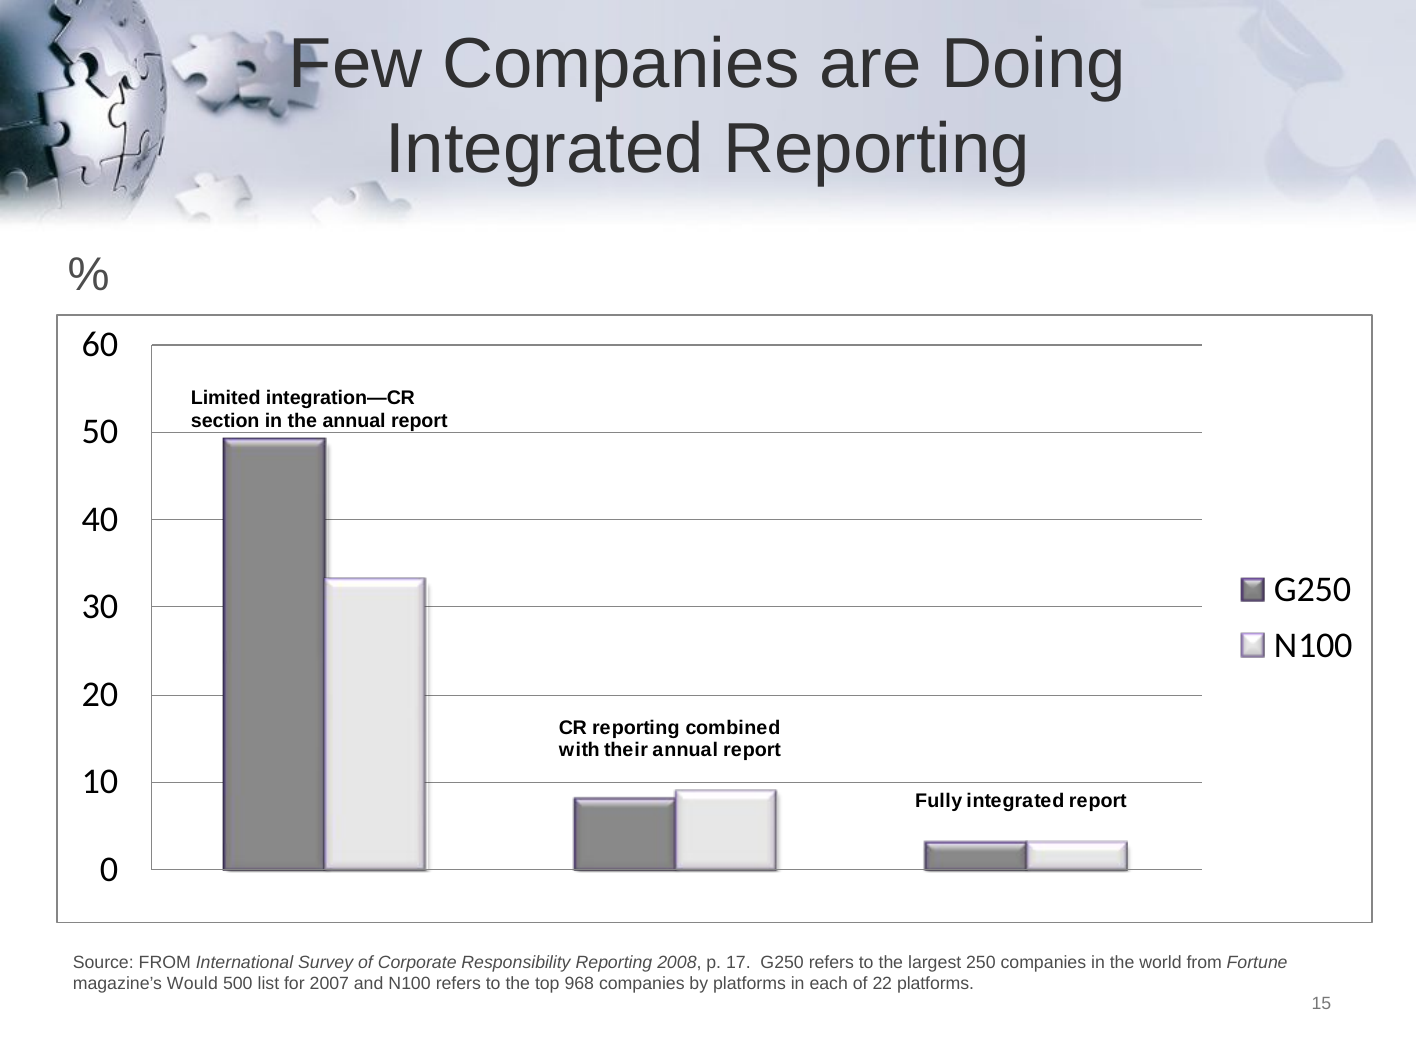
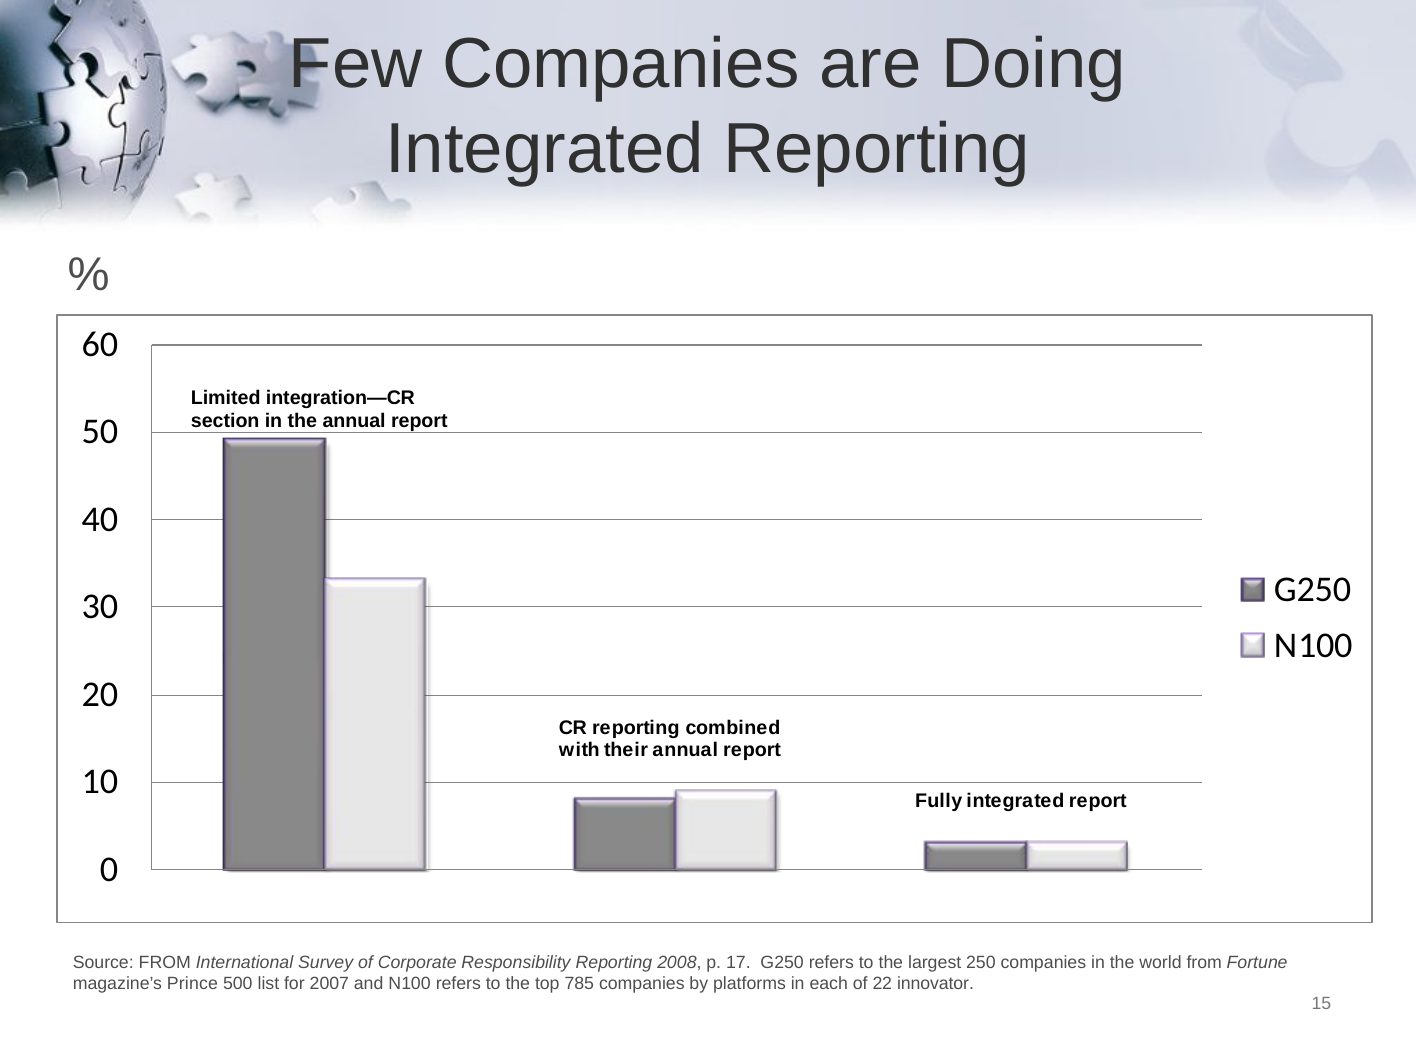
Would: Would -> Prince
968: 968 -> 785
22 platforms: platforms -> innovator
